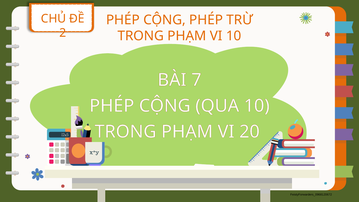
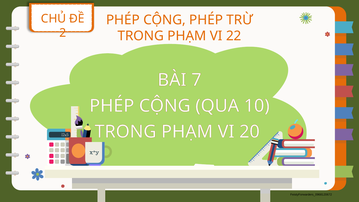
VI 10: 10 -> 22
